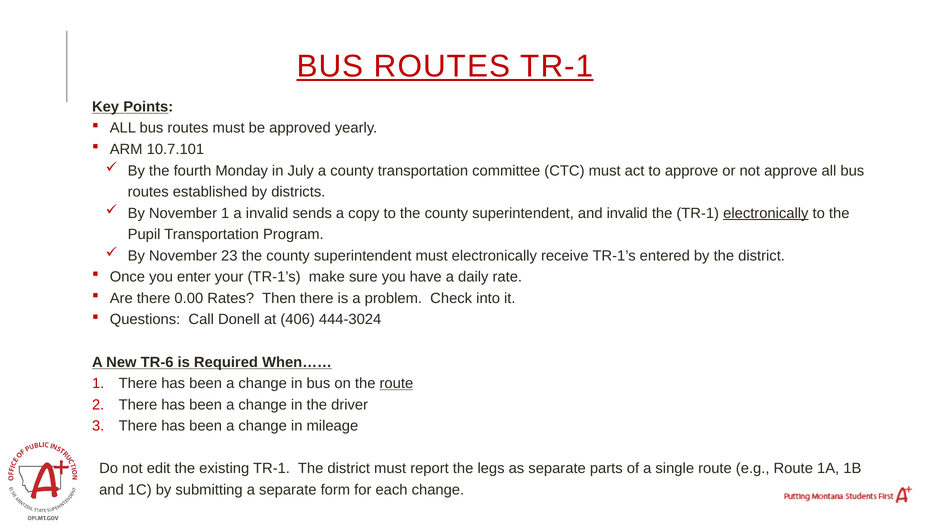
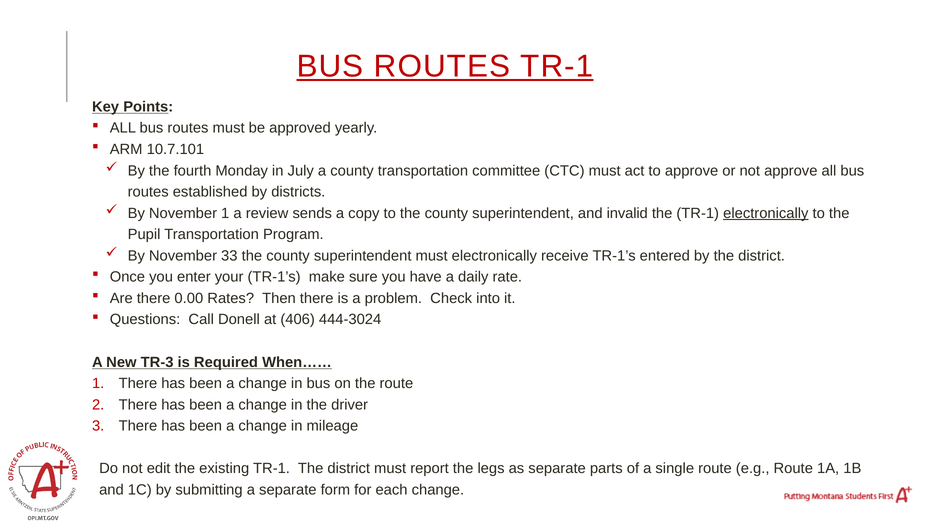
a invalid: invalid -> review
23: 23 -> 33
TR-6: TR-6 -> TR-3
route at (396, 384) underline: present -> none
